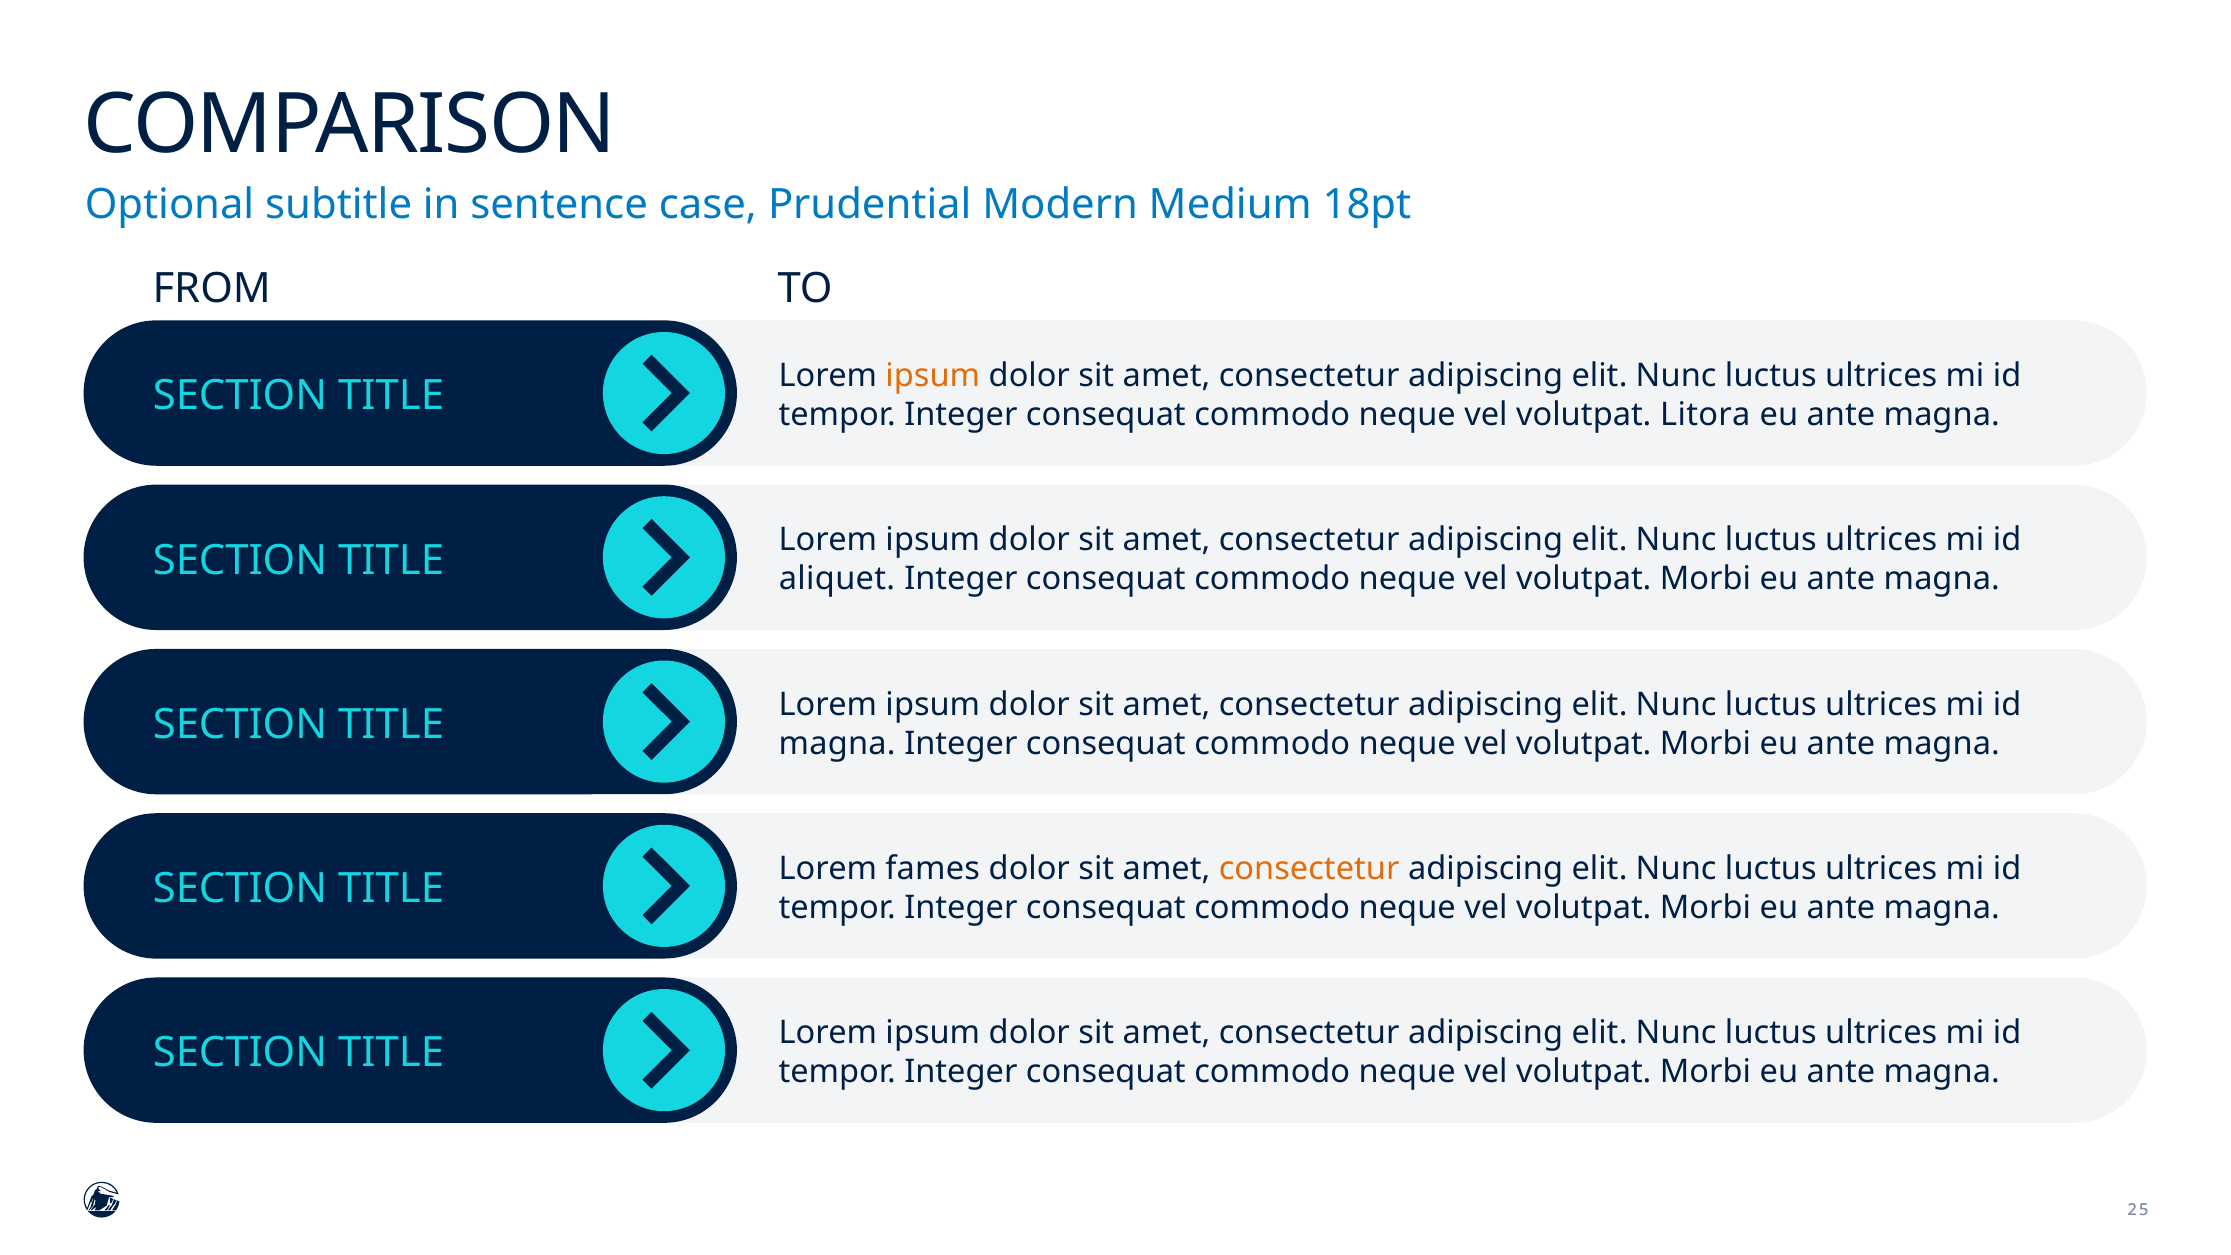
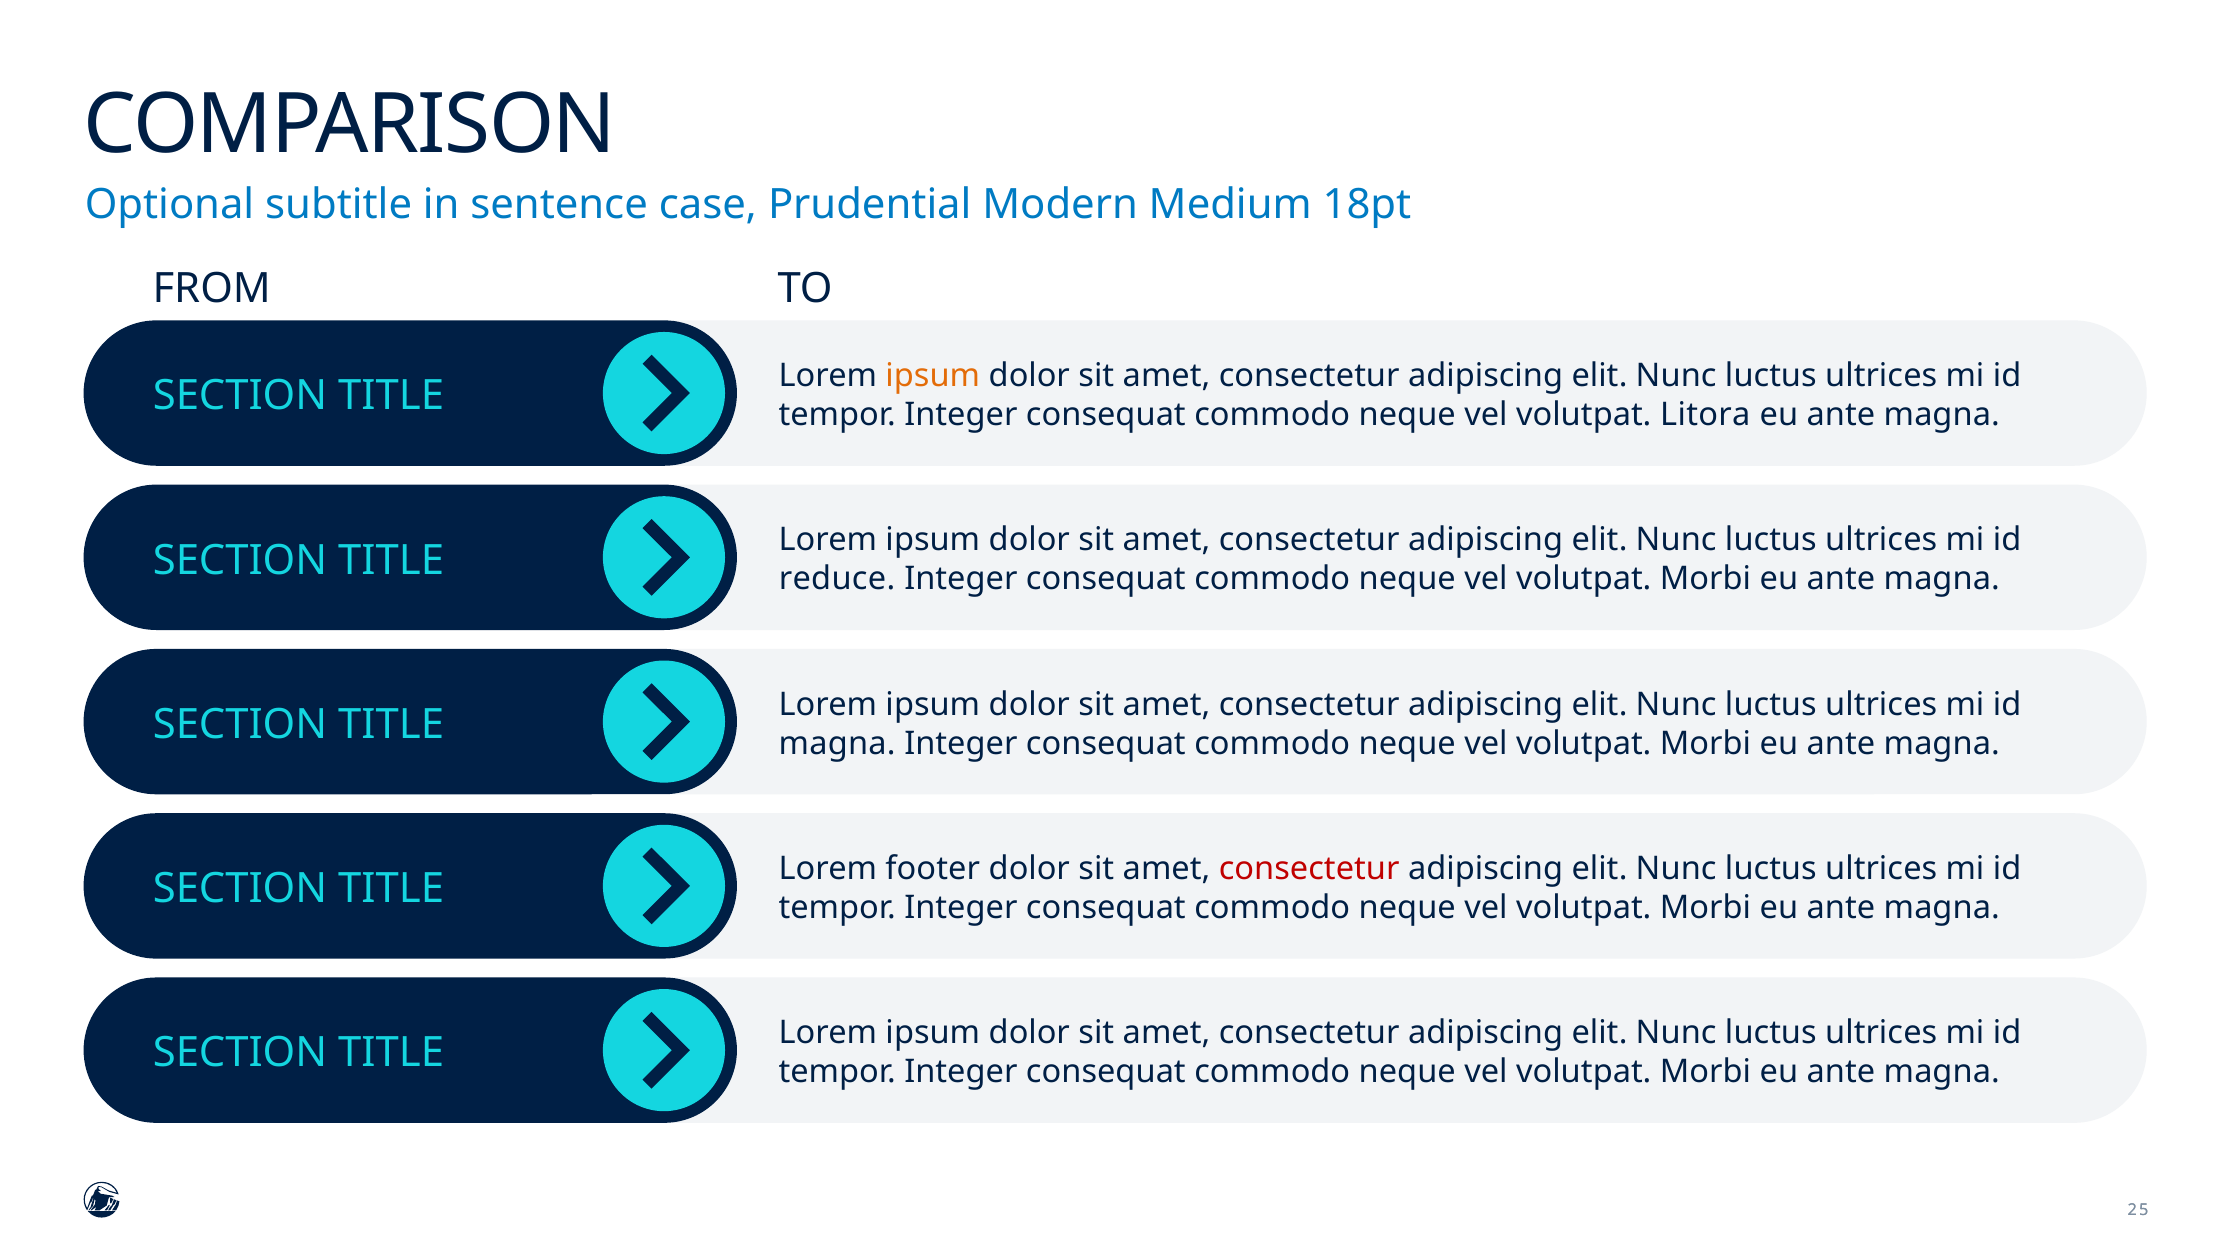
aliquet: aliquet -> reduce
fames: fames -> footer
consectetur at (1309, 869) colour: orange -> red
